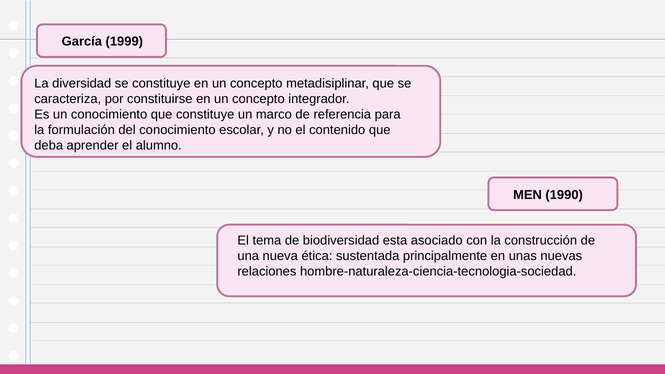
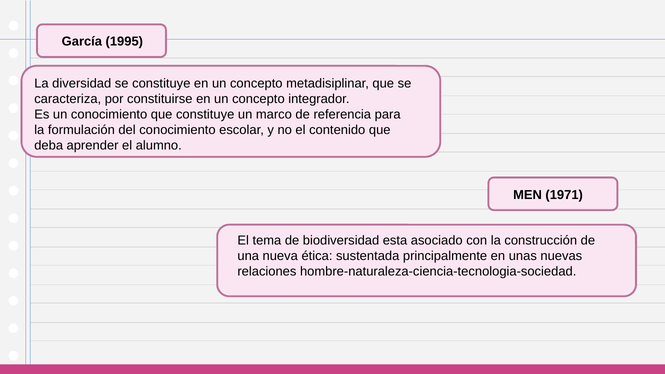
1999: 1999 -> 1995
1990: 1990 -> 1971
